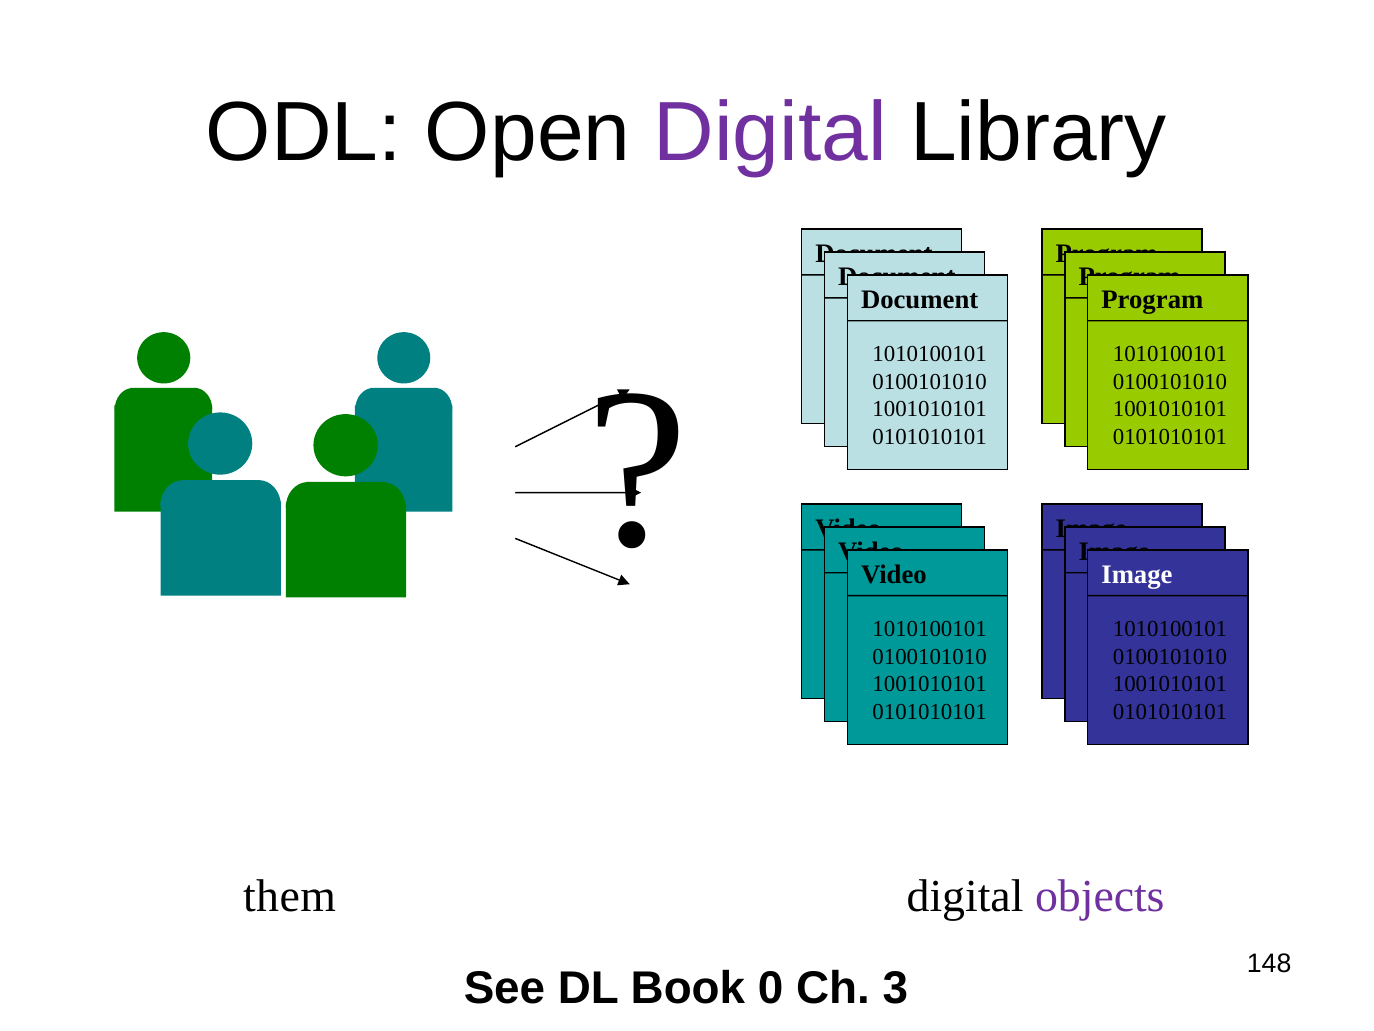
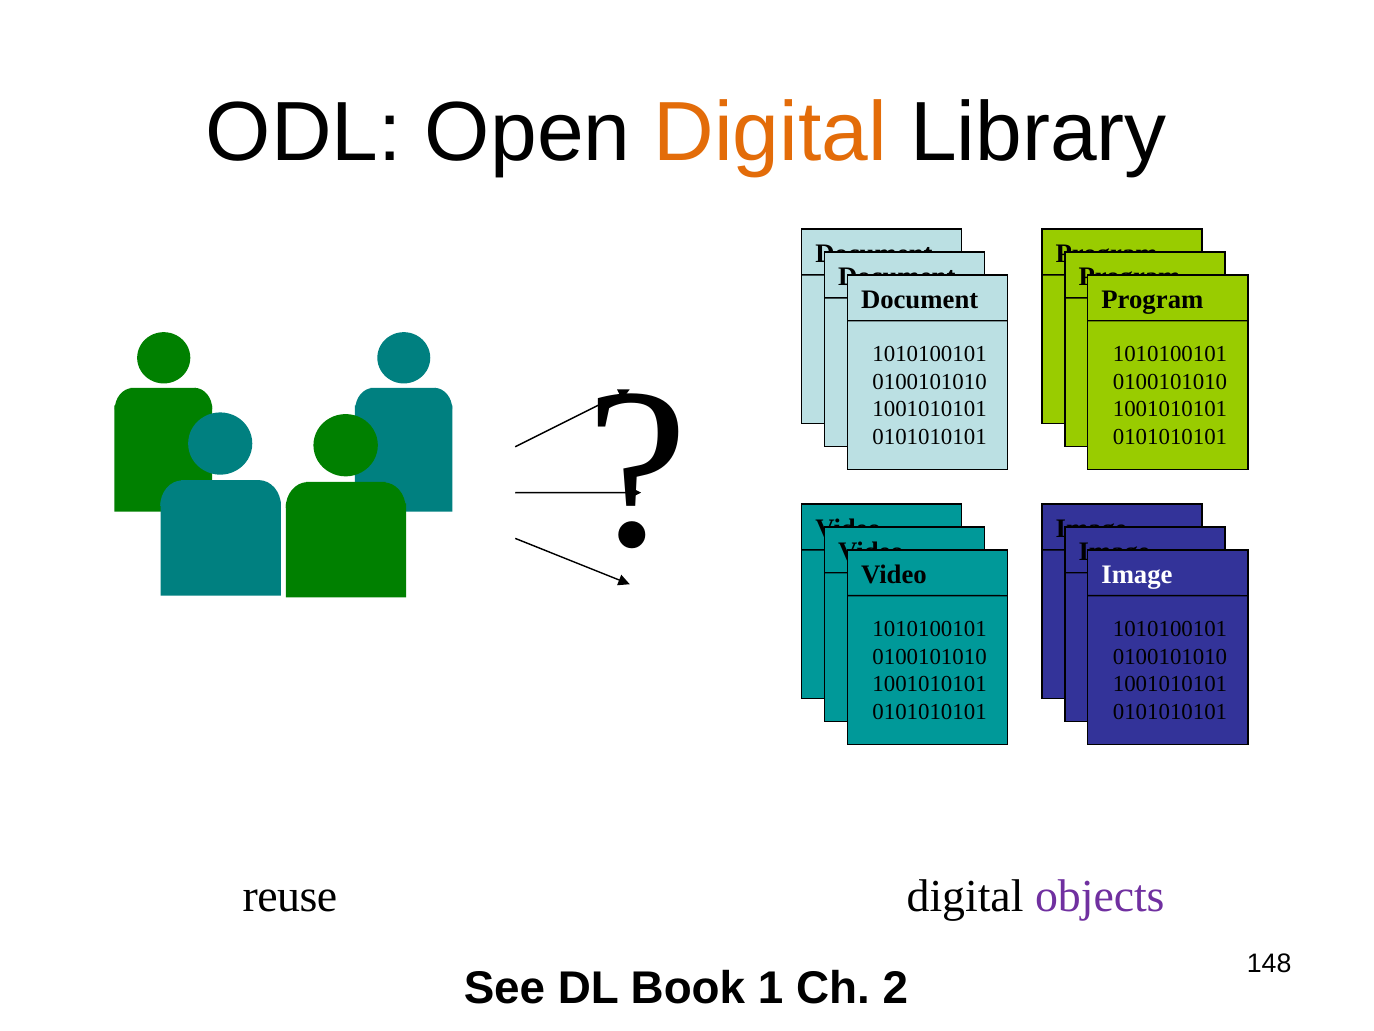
Digital at (770, 133) colour: purple -> orange
them: them -> reuse
0: 0 -> 1
3: 3 -> 2
